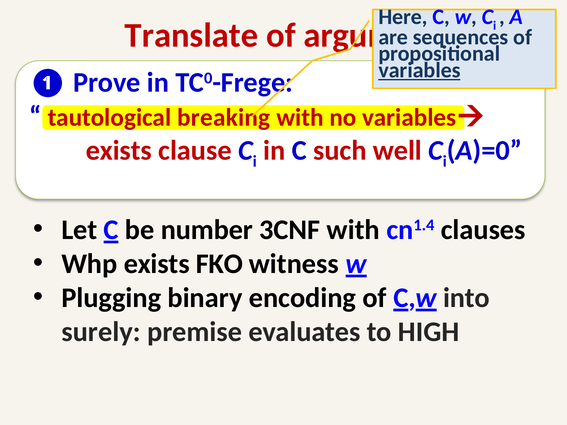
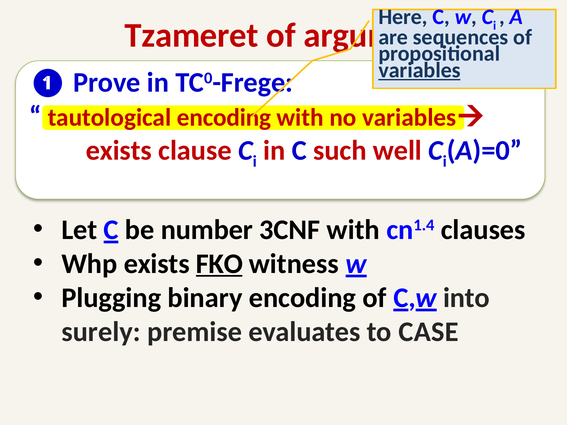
Translate: Translate -> Tzameret
tautological breaking: breaking -> encoding
FKO underline: none -> present
HIGH: HIGH -> CASE
